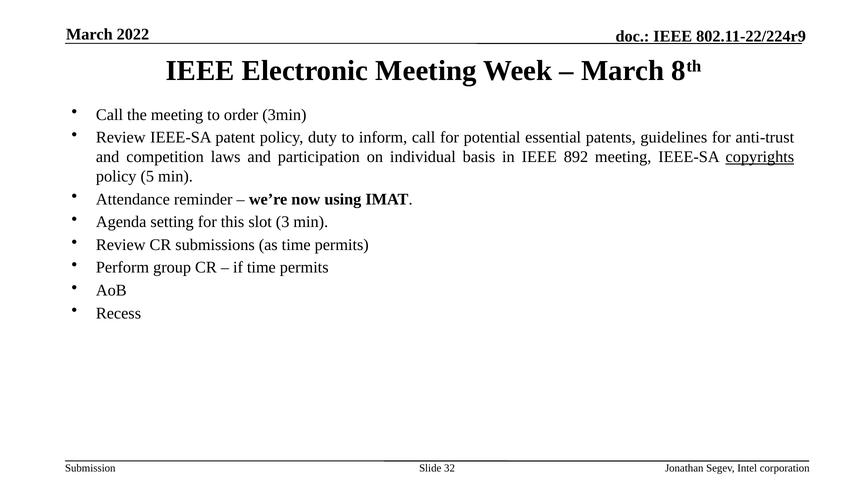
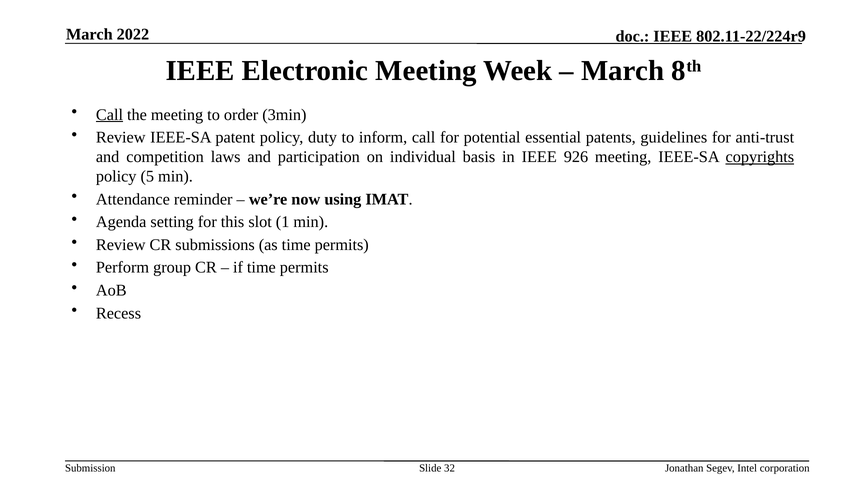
Call at (109, 115) underline: none -> present
892: 892 -> 926
3: 3 -> 1
